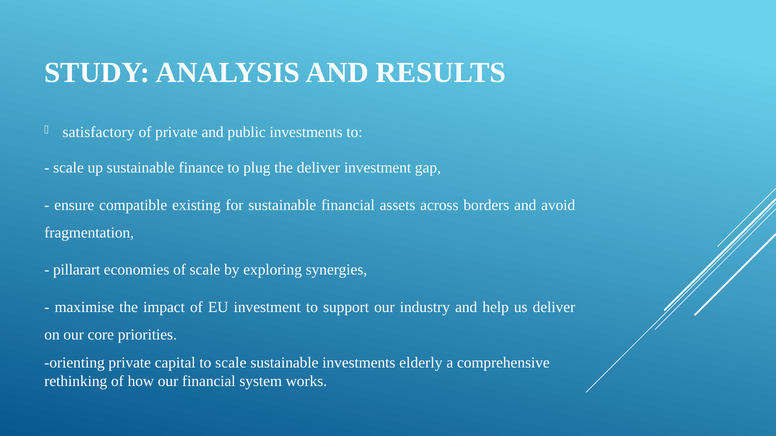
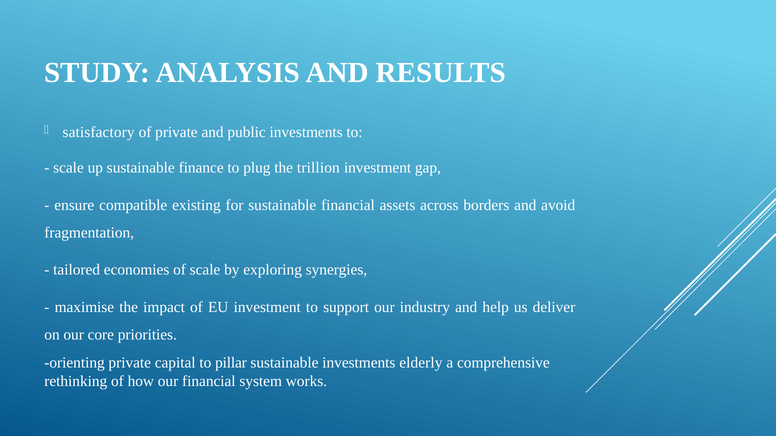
the deliver: deliver -> trillion
pillarart: pillarart -> tailored
to scale: scale -> pillar
